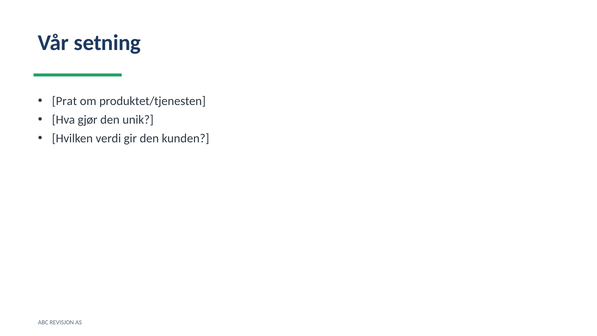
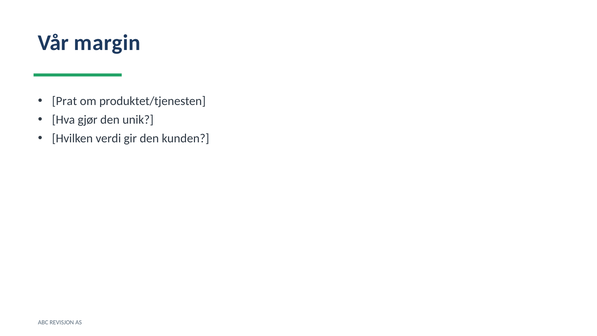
setning: setning -> margin
